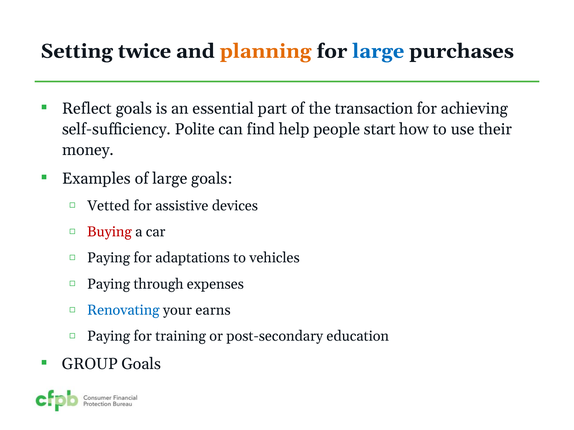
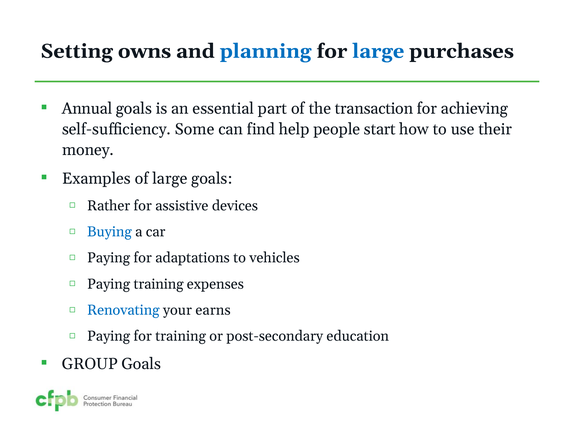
twice: twice -> owns
planning colour: orange -> blue
Reflect: Reflect -> Annual
Polite: Polite -> Some
Vetted: Vetted -> Rather
Buying colour: red -> blue
Paying through: through -> training
